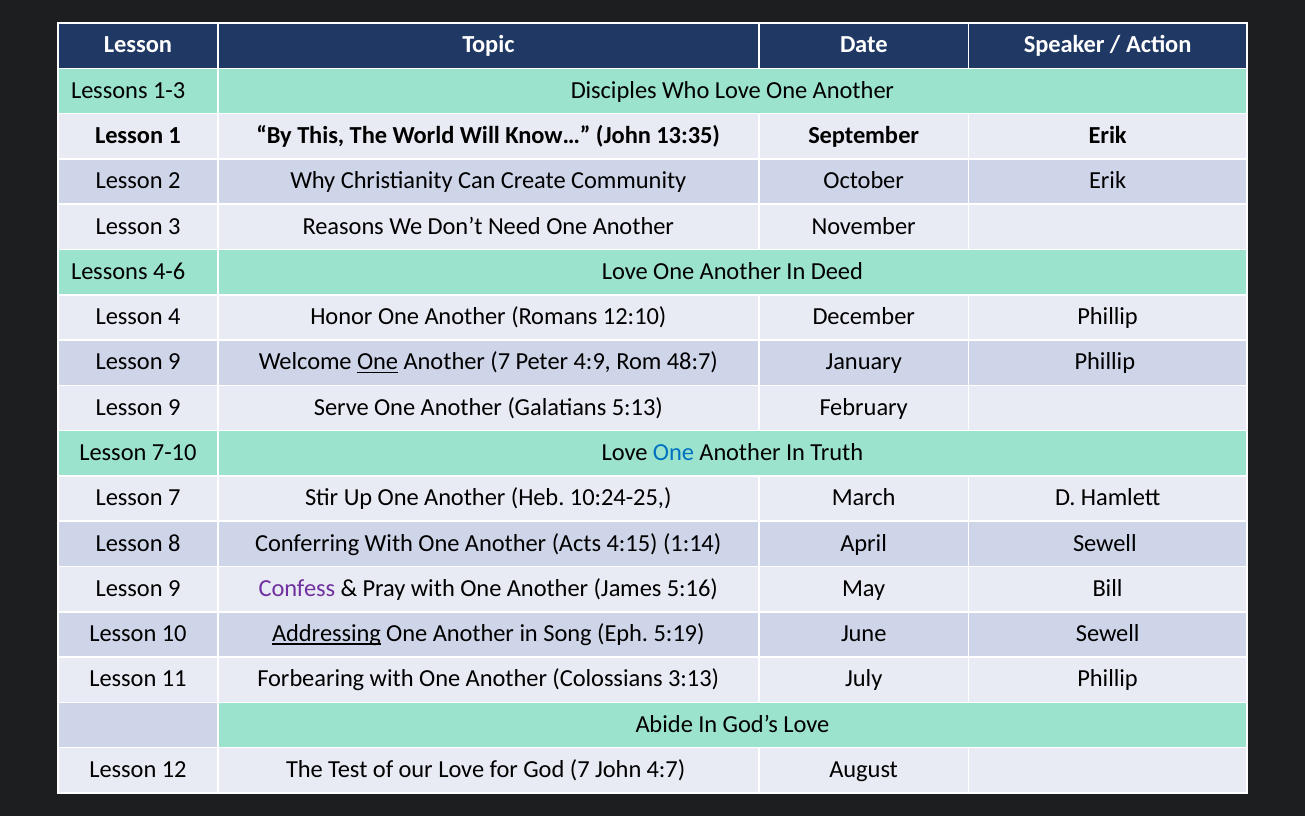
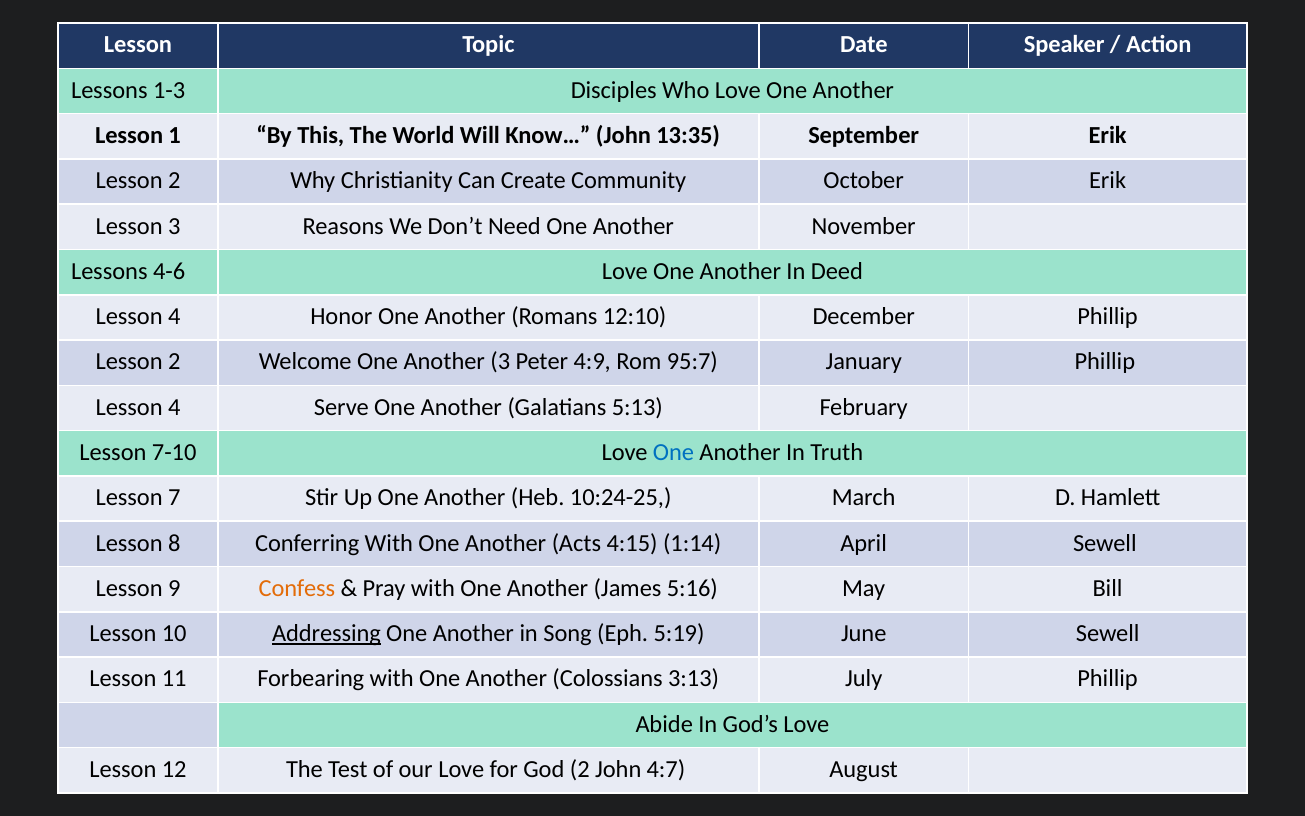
9 at (174, 362): 9 -> 2
One at (378, 362) underline: present -> none
Another 7: 7 -> 3
48:7: 48:7 -> 95:7
9 at (174, 407): 9 -> 4
Confess colour: purple -> orange
God 7: 7 -> 2
